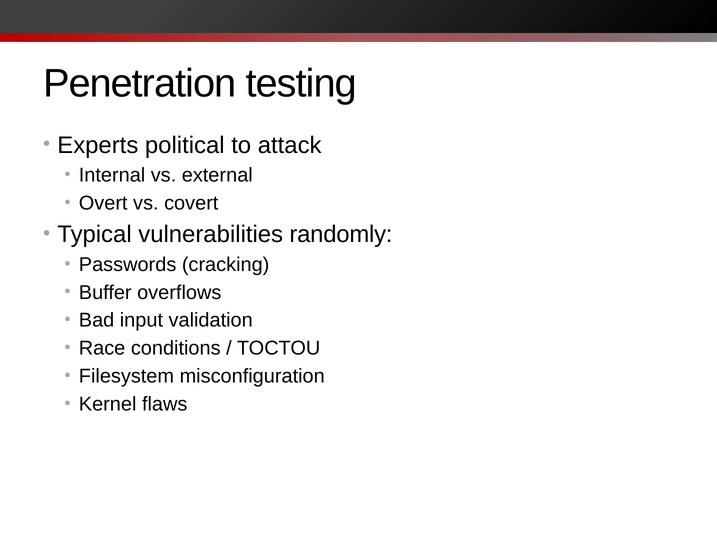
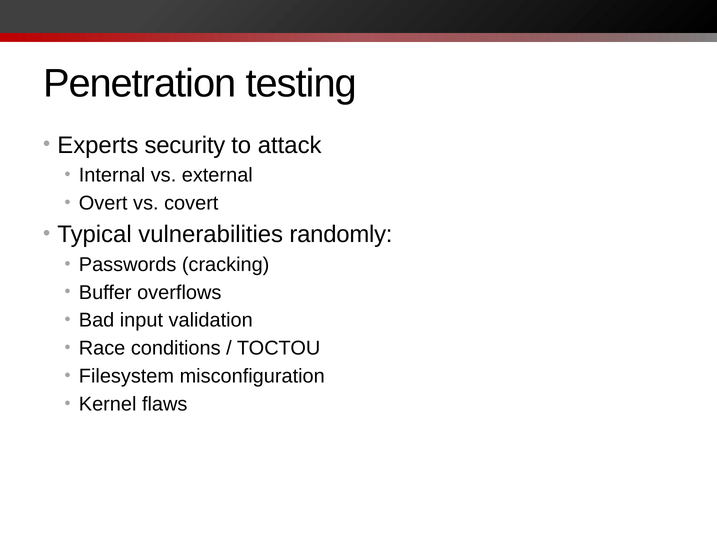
political: political -> security
